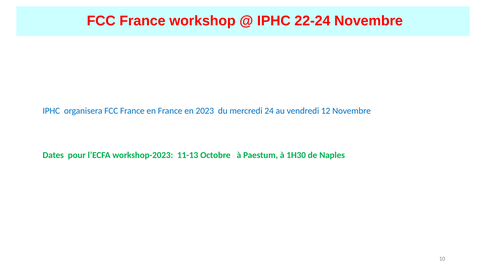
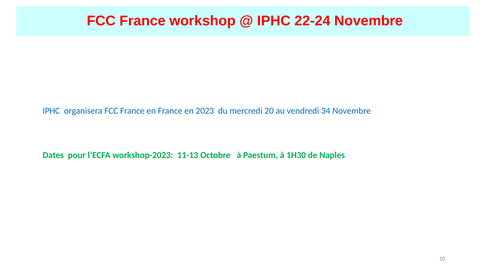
24: 24 -> 20
12: 12 -> 34
